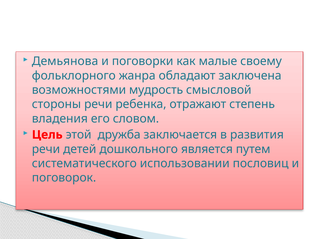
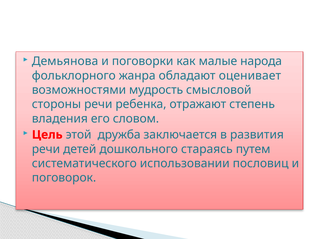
своему: своему -> народа
заключена: заключена -> оценивает
является: является -> стараясь
